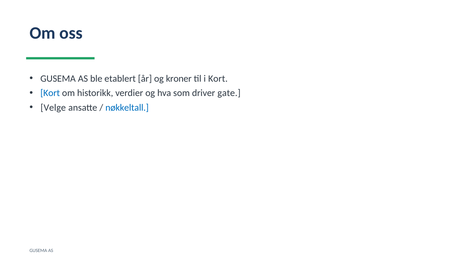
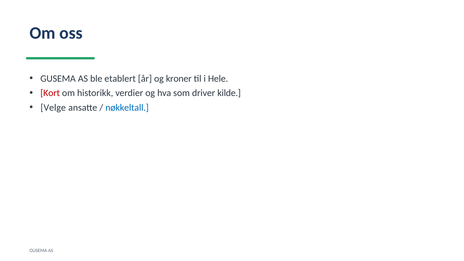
i Kort: Kort -> Hele
Kort at (50, 93) colour: blue -> red
gate: gate -> kilde
